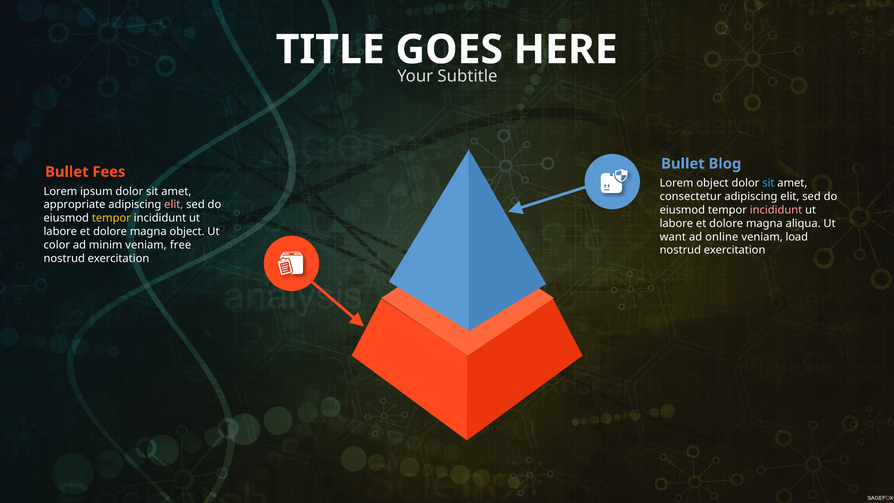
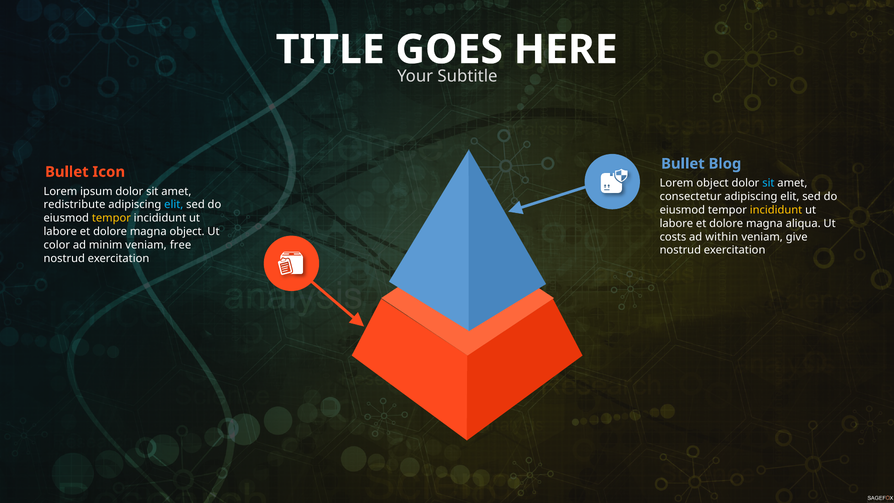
Fees: Fees -> Icon
appropriate: appropriate -> redistribute
elit at (174, 205) colour: pink -> light blue
incididunt at (776, 210) colour: pink -> yellow
want: want -> costs
online: online -> within
load: load -> give
